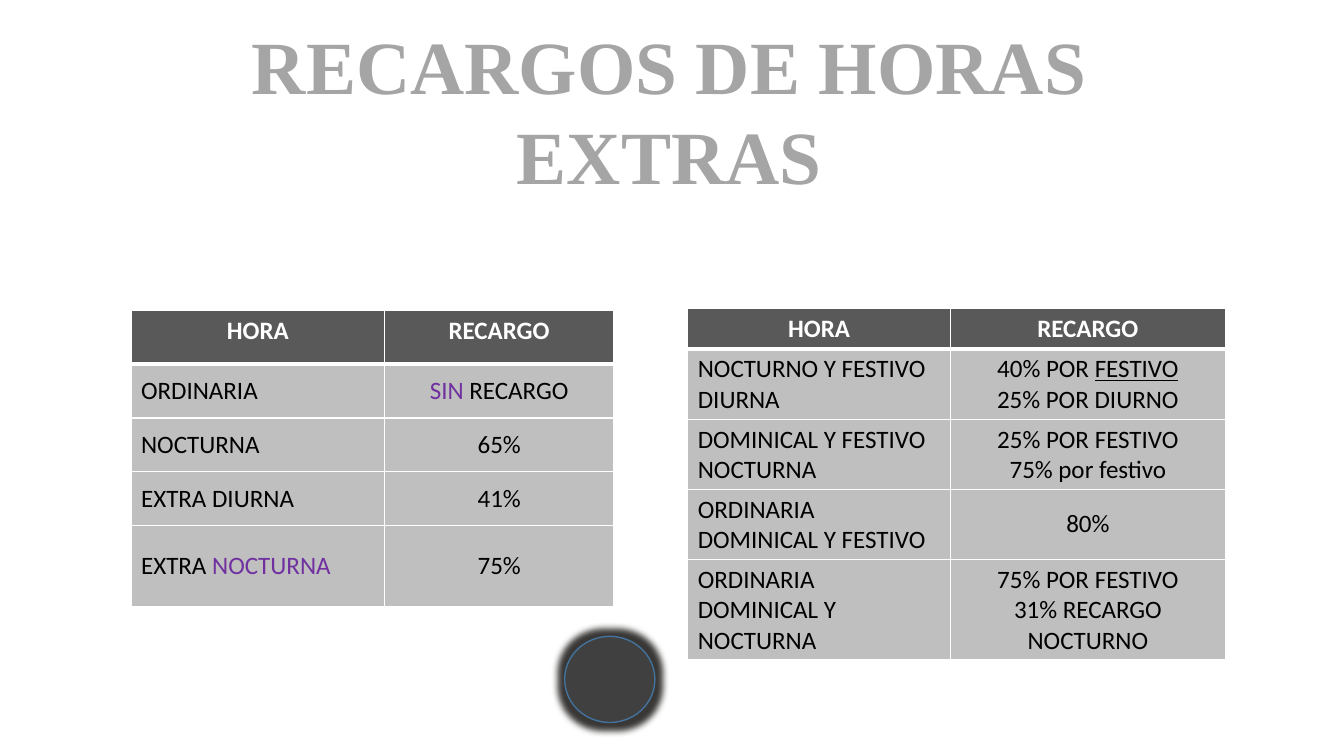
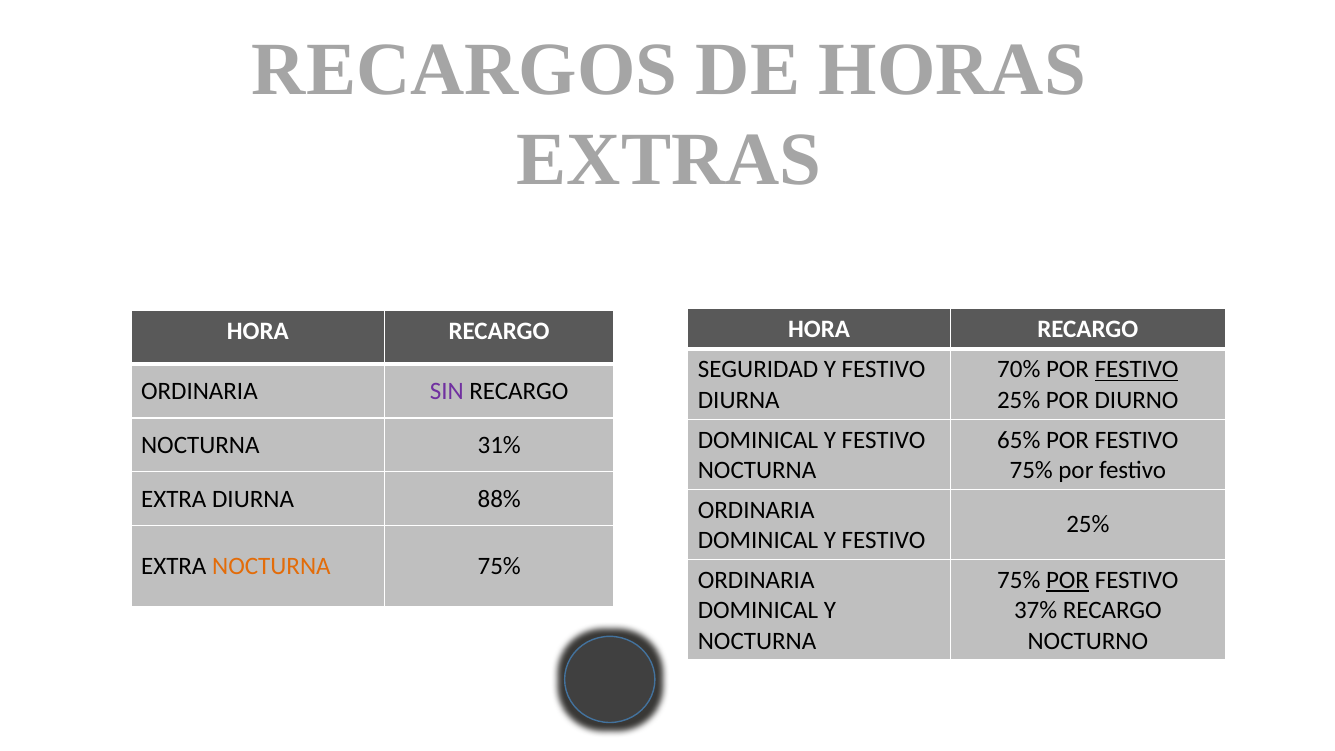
NOCTURNO at (758, 370): NOCTURNO -> SEGURIDAD
40%: 40% -> 70%
25% at (1019, 440): 25% -> 65%
65%: 65% -> 31%
41%: 41% -> 88%
80% at (1088, 525): 80% -> 25%
NOCTURNA at (271, 566) colour: purple -> orange
POR at (1068, 580) underline: none -> present
31%: 31% -> 37%
